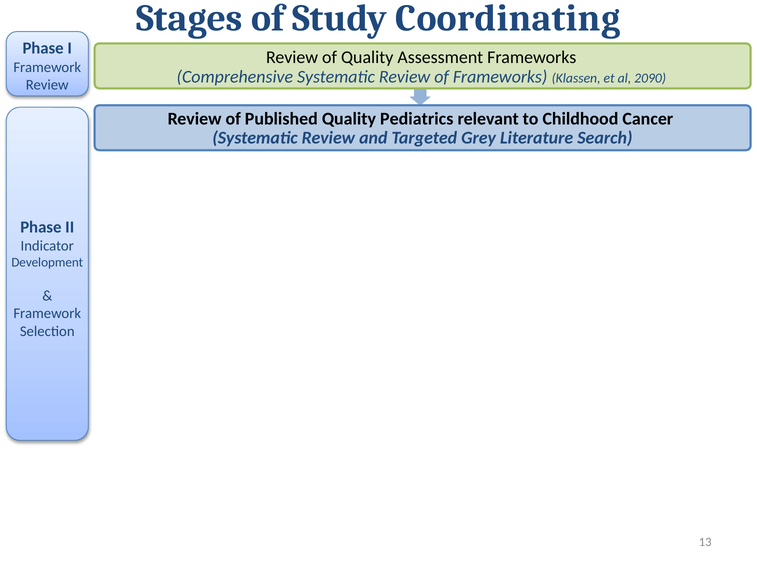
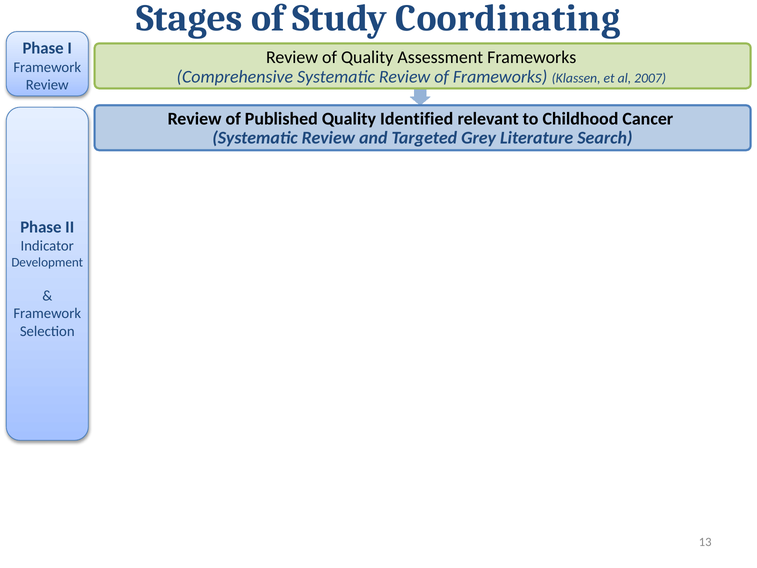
2090: 2090 -> 2007
Pediatrics: Pediatrics -> Identified
